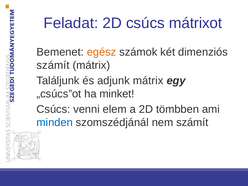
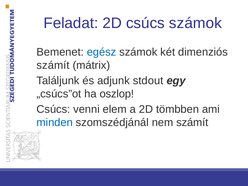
csúcs mátrixot: mátrixot -> számok
egész colour: orange -> blue
adjunk mátrix: mátrix -> stdout
minket: minket -> oszlop
